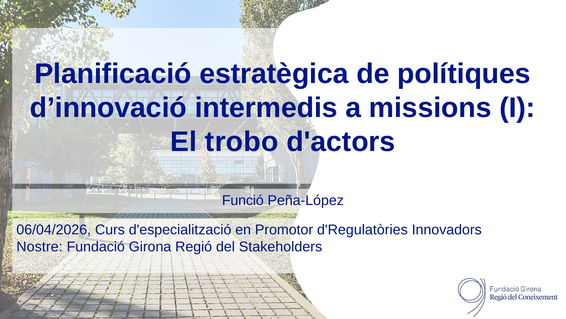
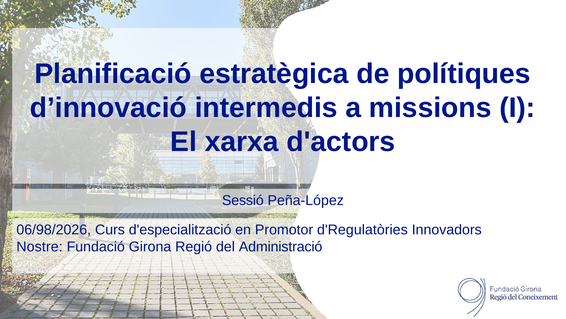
trobo: trobo -> xarxa
Funció: Funció -> Sessió
06/04/2026: 06/04/2026 -> 06/98/2026
Stakeholders: Stakeholders -> Administració
